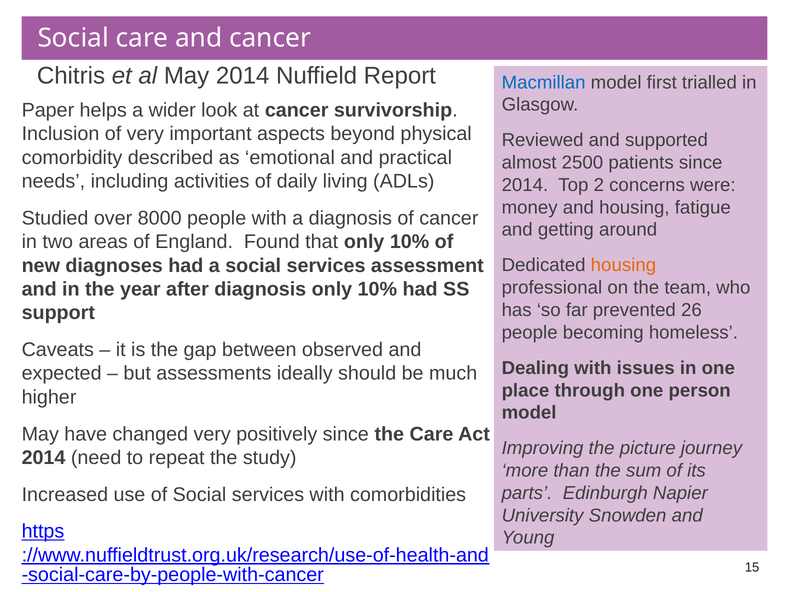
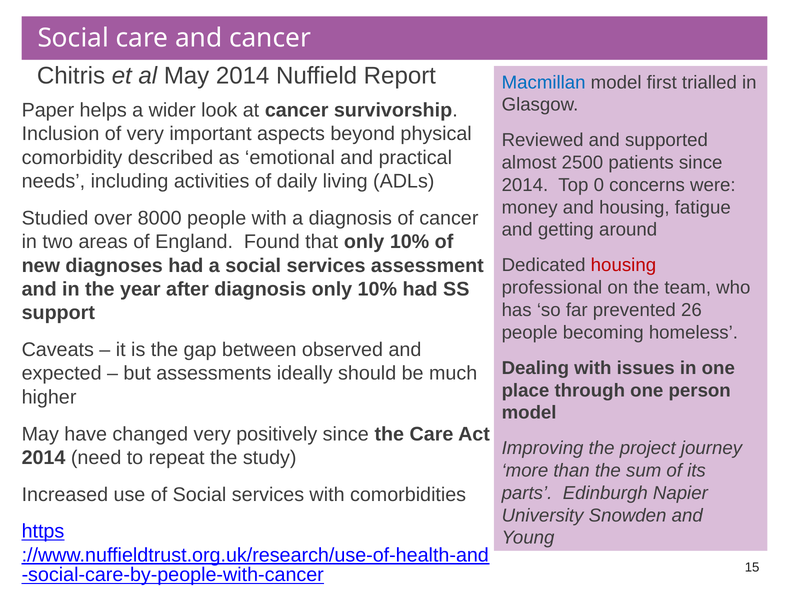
2: 2 -> 0
housing at (623, 265) colour: orange -> red
picture: picture -> project
